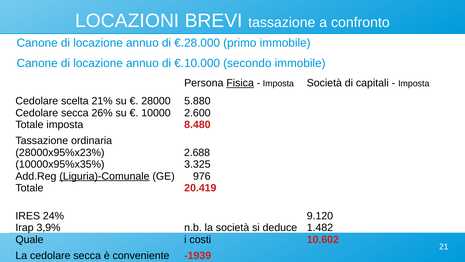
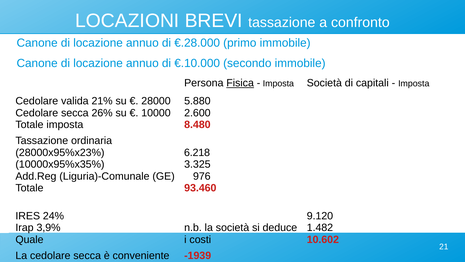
scelta: scelta -> valida
2.688: 2.688 -> 6.218
Liguria)-Comunale underline: present -> none
20.419: 20.419 -> 93.460
